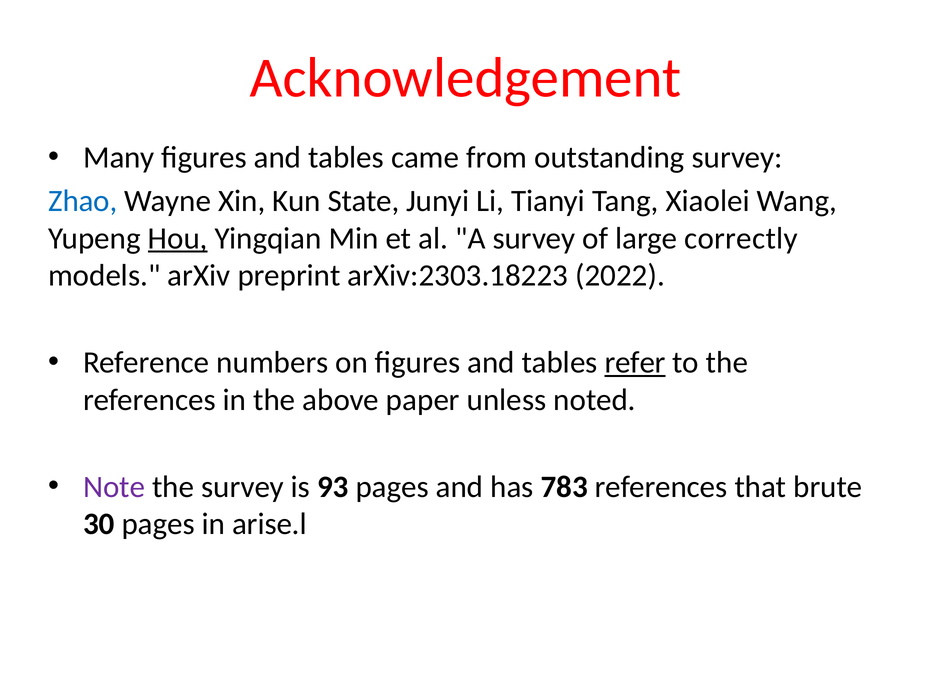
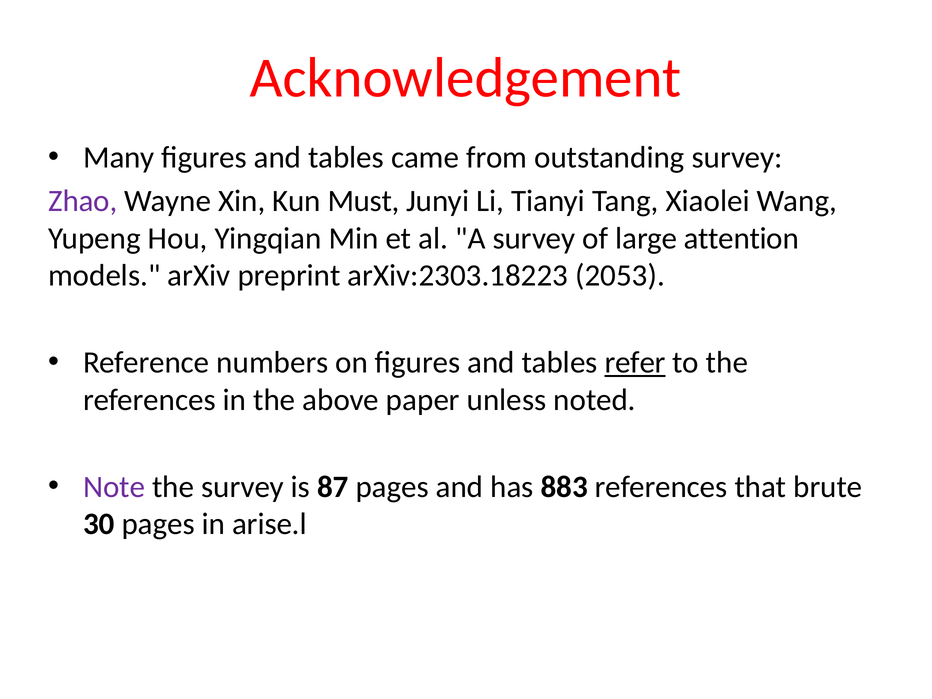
Zhao colour: blue -> purple
State: State -> Must
Hou underline: present -> none
correctly: correctly -> attention
2022: 2022 -> 2053
93: 93 -> 87
783: 783 -> 883
